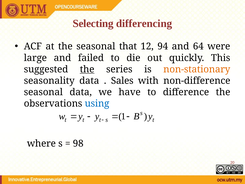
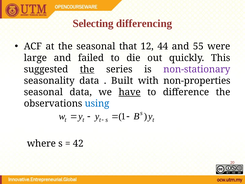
94: 94 -> 44
64: 64 -> 55
non-stationary colour: orange -> purple
Sales: Sales -> Built
non-difference: non-difference -> non-properties
have underline: none -> present
98: 98 -> 42
